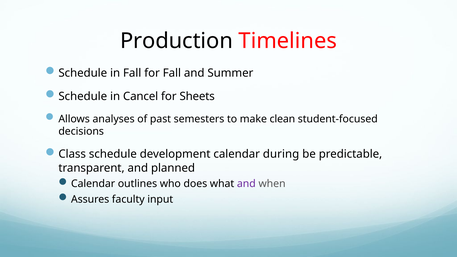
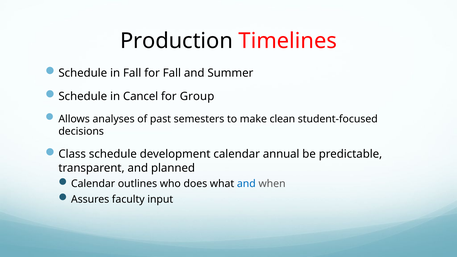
Sheets: Sheets -> Group
during: during -> annual
and at (246, 184) colour: purple -> blue
